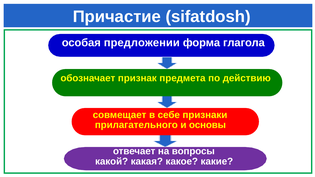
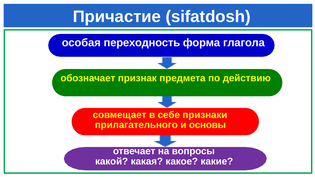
предложении: предложении -> переходность
